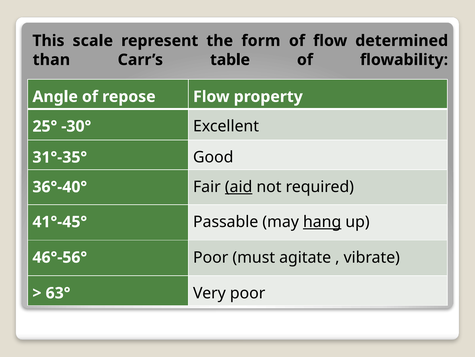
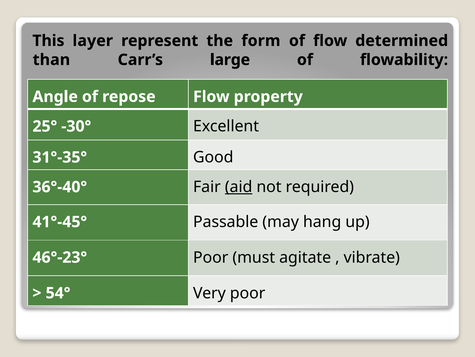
scale: scale -> layer
table: table -> large
hang underline: present -> none
46°-56°: 46°-56° -> 46°-23°
63°: 63° -> 54°
